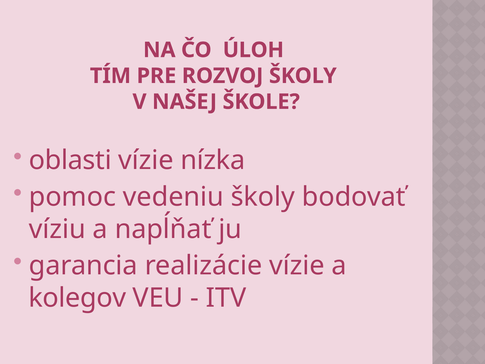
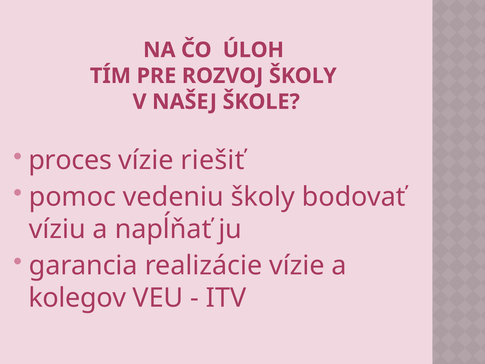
oblasti: oblasti -> proces
nízka: nízka -> riešiť
